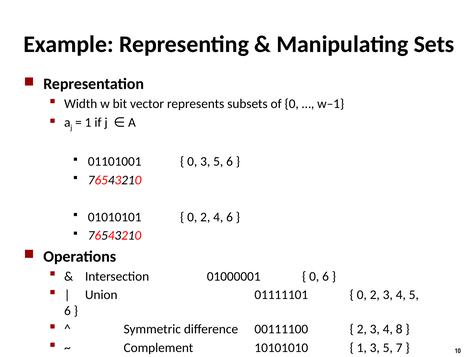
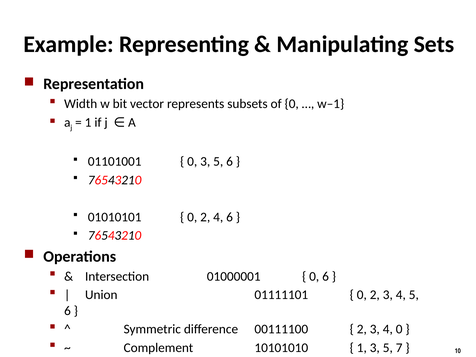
4 8: 8 -> 0
